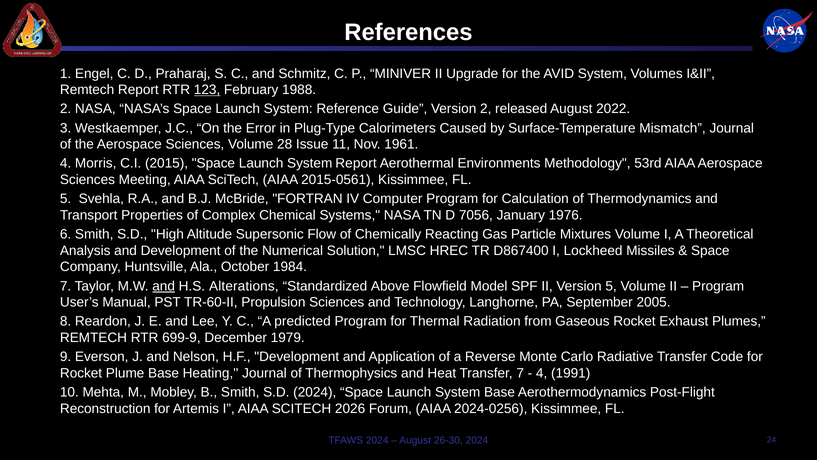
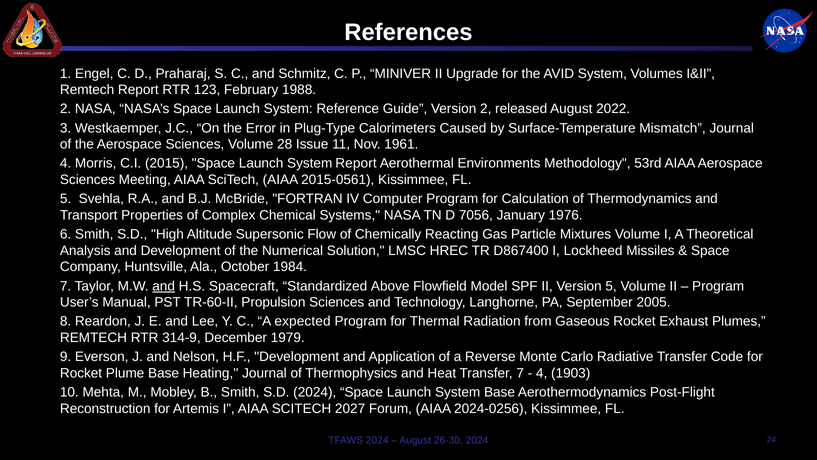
123 underline: present -> none
Alterations: Alterations -> Spacecraft
predicted: predicted -> expected
699-9: 699-9 -> 314-9
1991: 1991 -> 1903
2026: 2026 -> 2027
